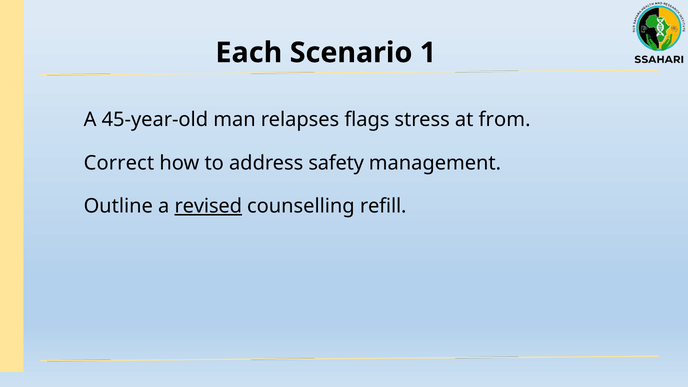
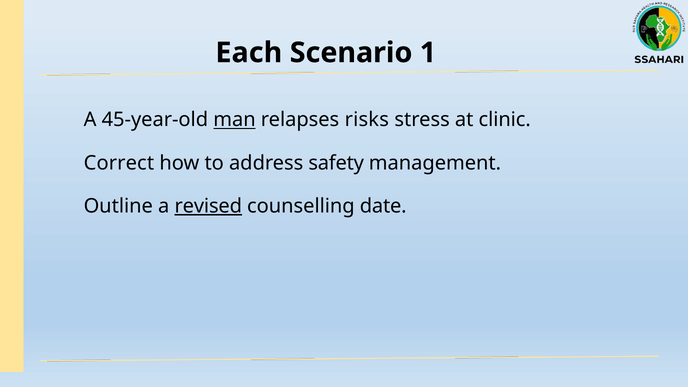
man underline: none -> present
flags: flags -> risks
from: from -> clinic
refill: refill -> date
